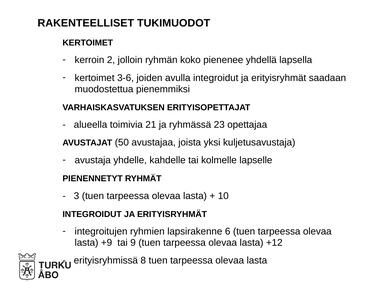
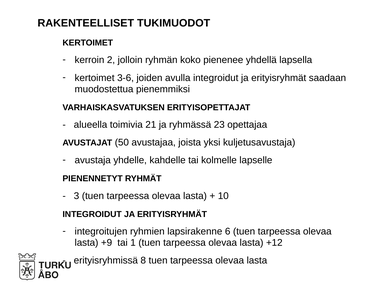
9: 9 -> 1
